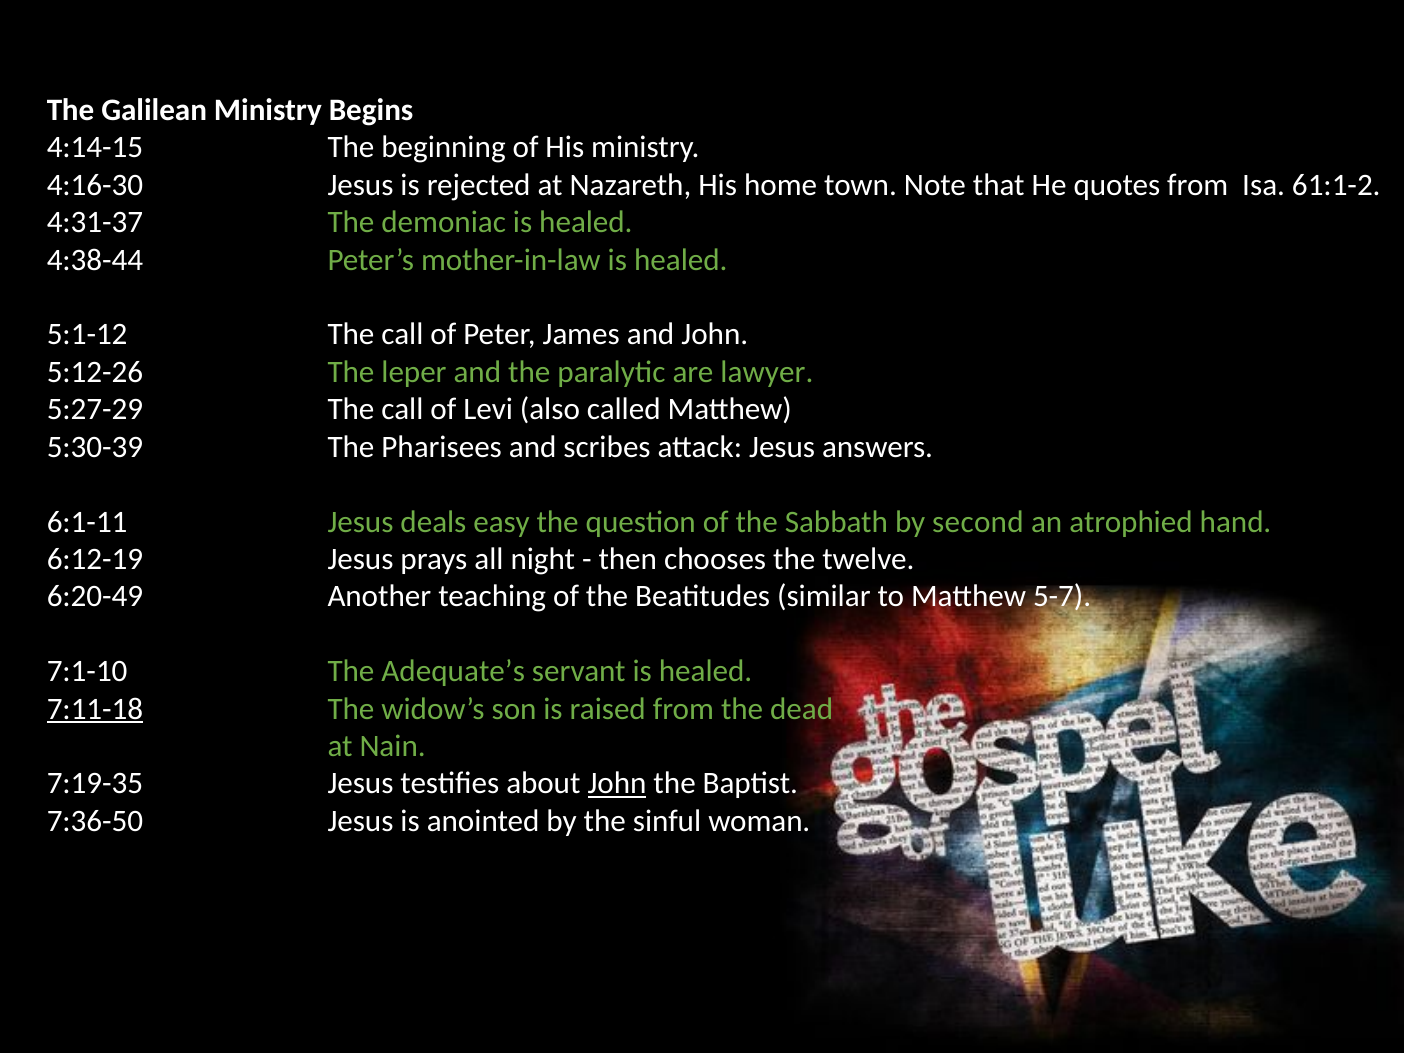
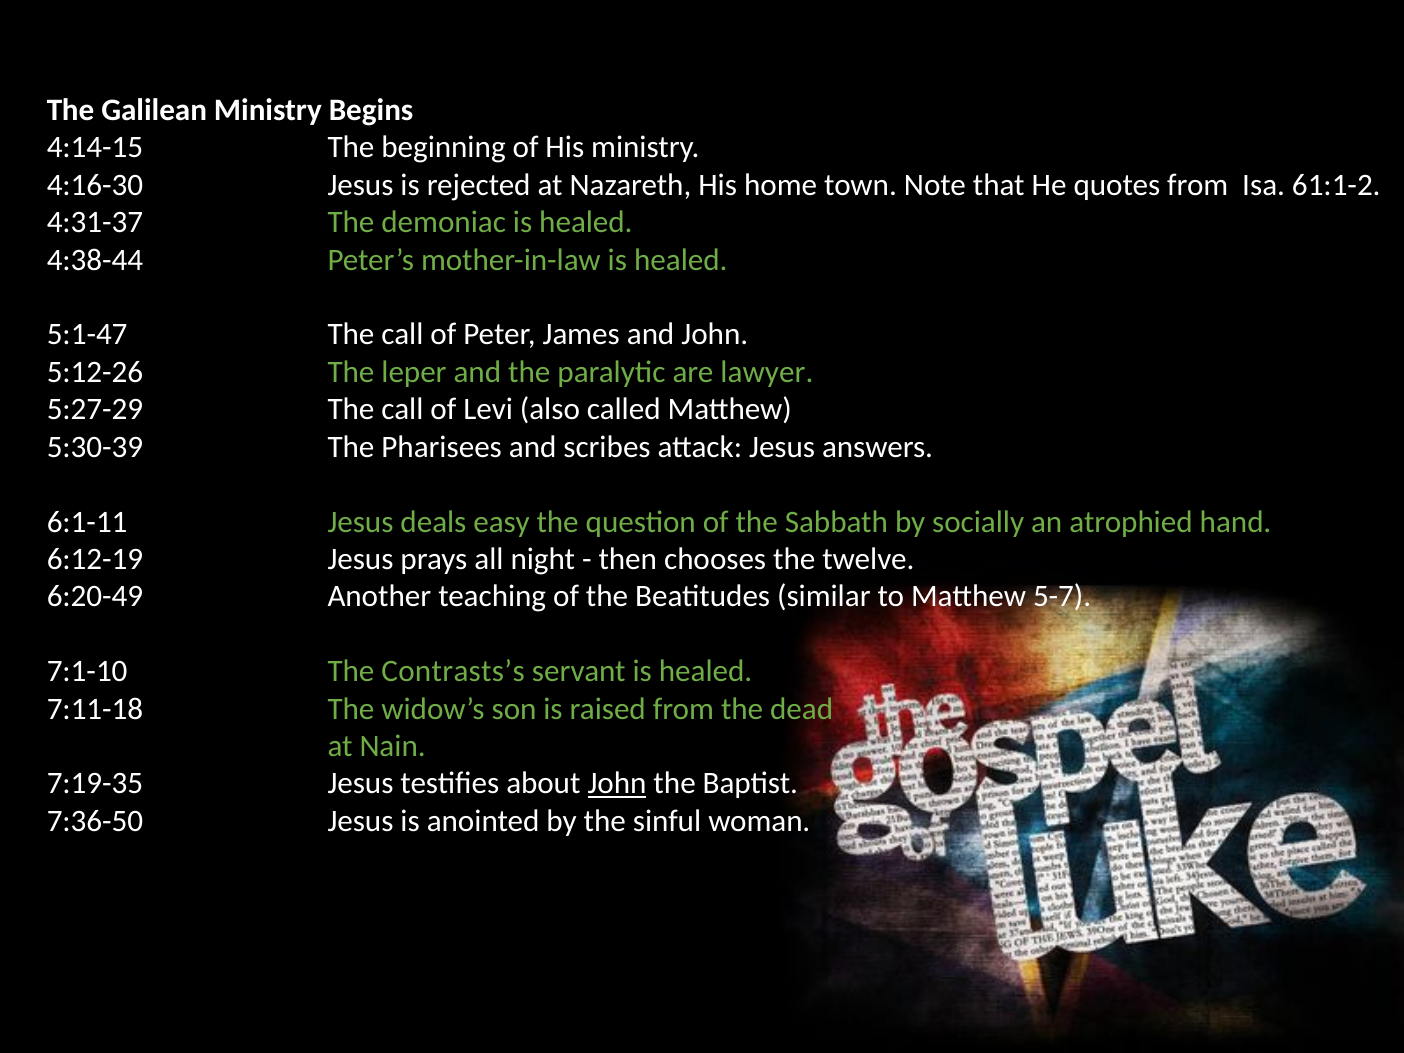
5:1-12: 5:1-12 -> 5:1-47
second: second -> socially
Adequate’s: Adequate’s -> Contrasts’s
7:11-18 underline: present -> none
